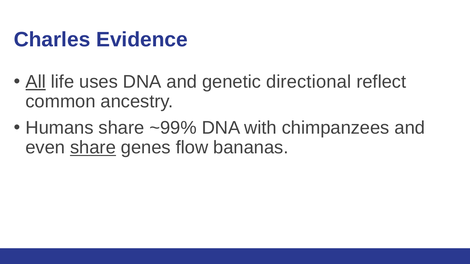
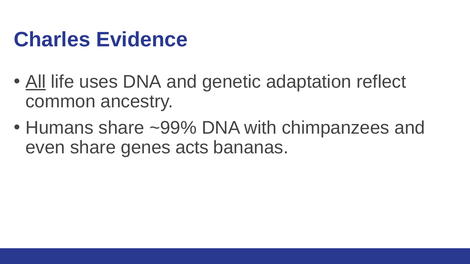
directional: directional -> adaptation
share at (93, 148) underline: present -> none
flow: flow -> acts
